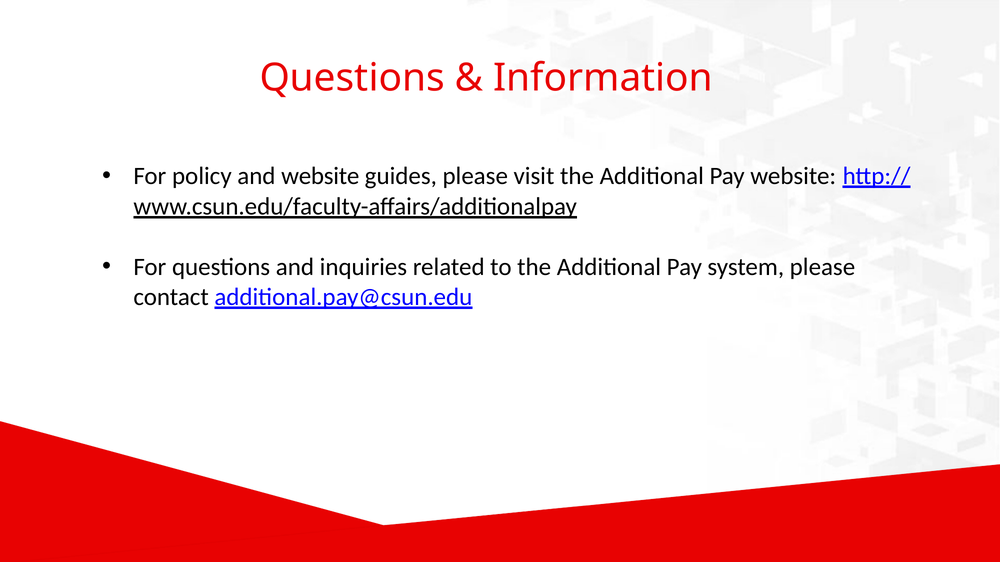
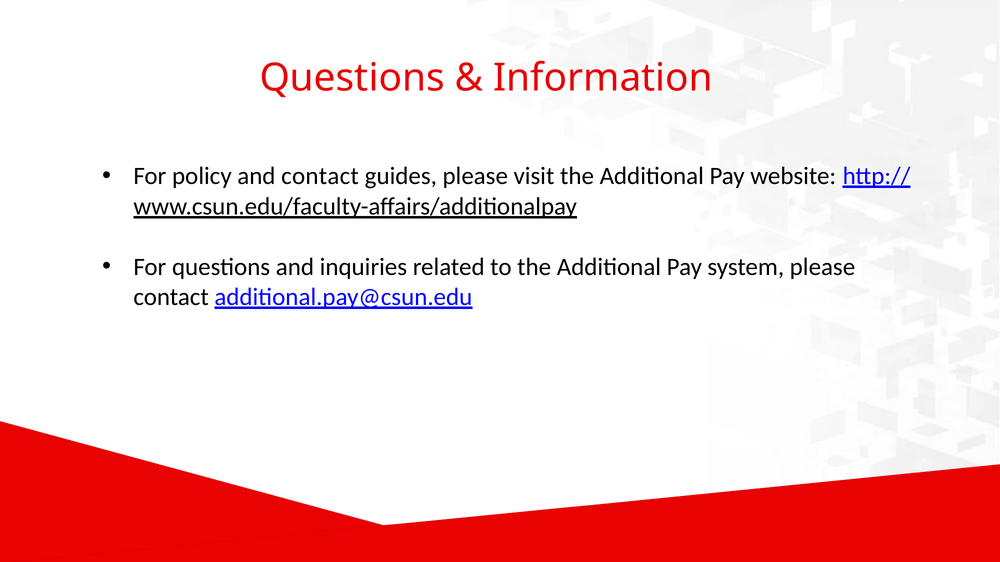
and website: website -> contact
